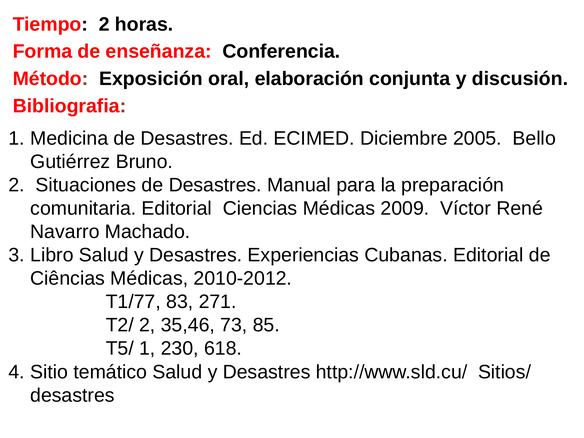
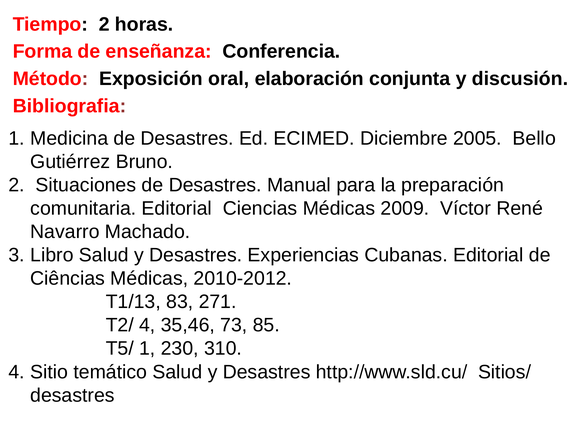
T1/77: T1/77 -> T1/13
T2/ 2: 2 -> 4
618: 618 -> 310
